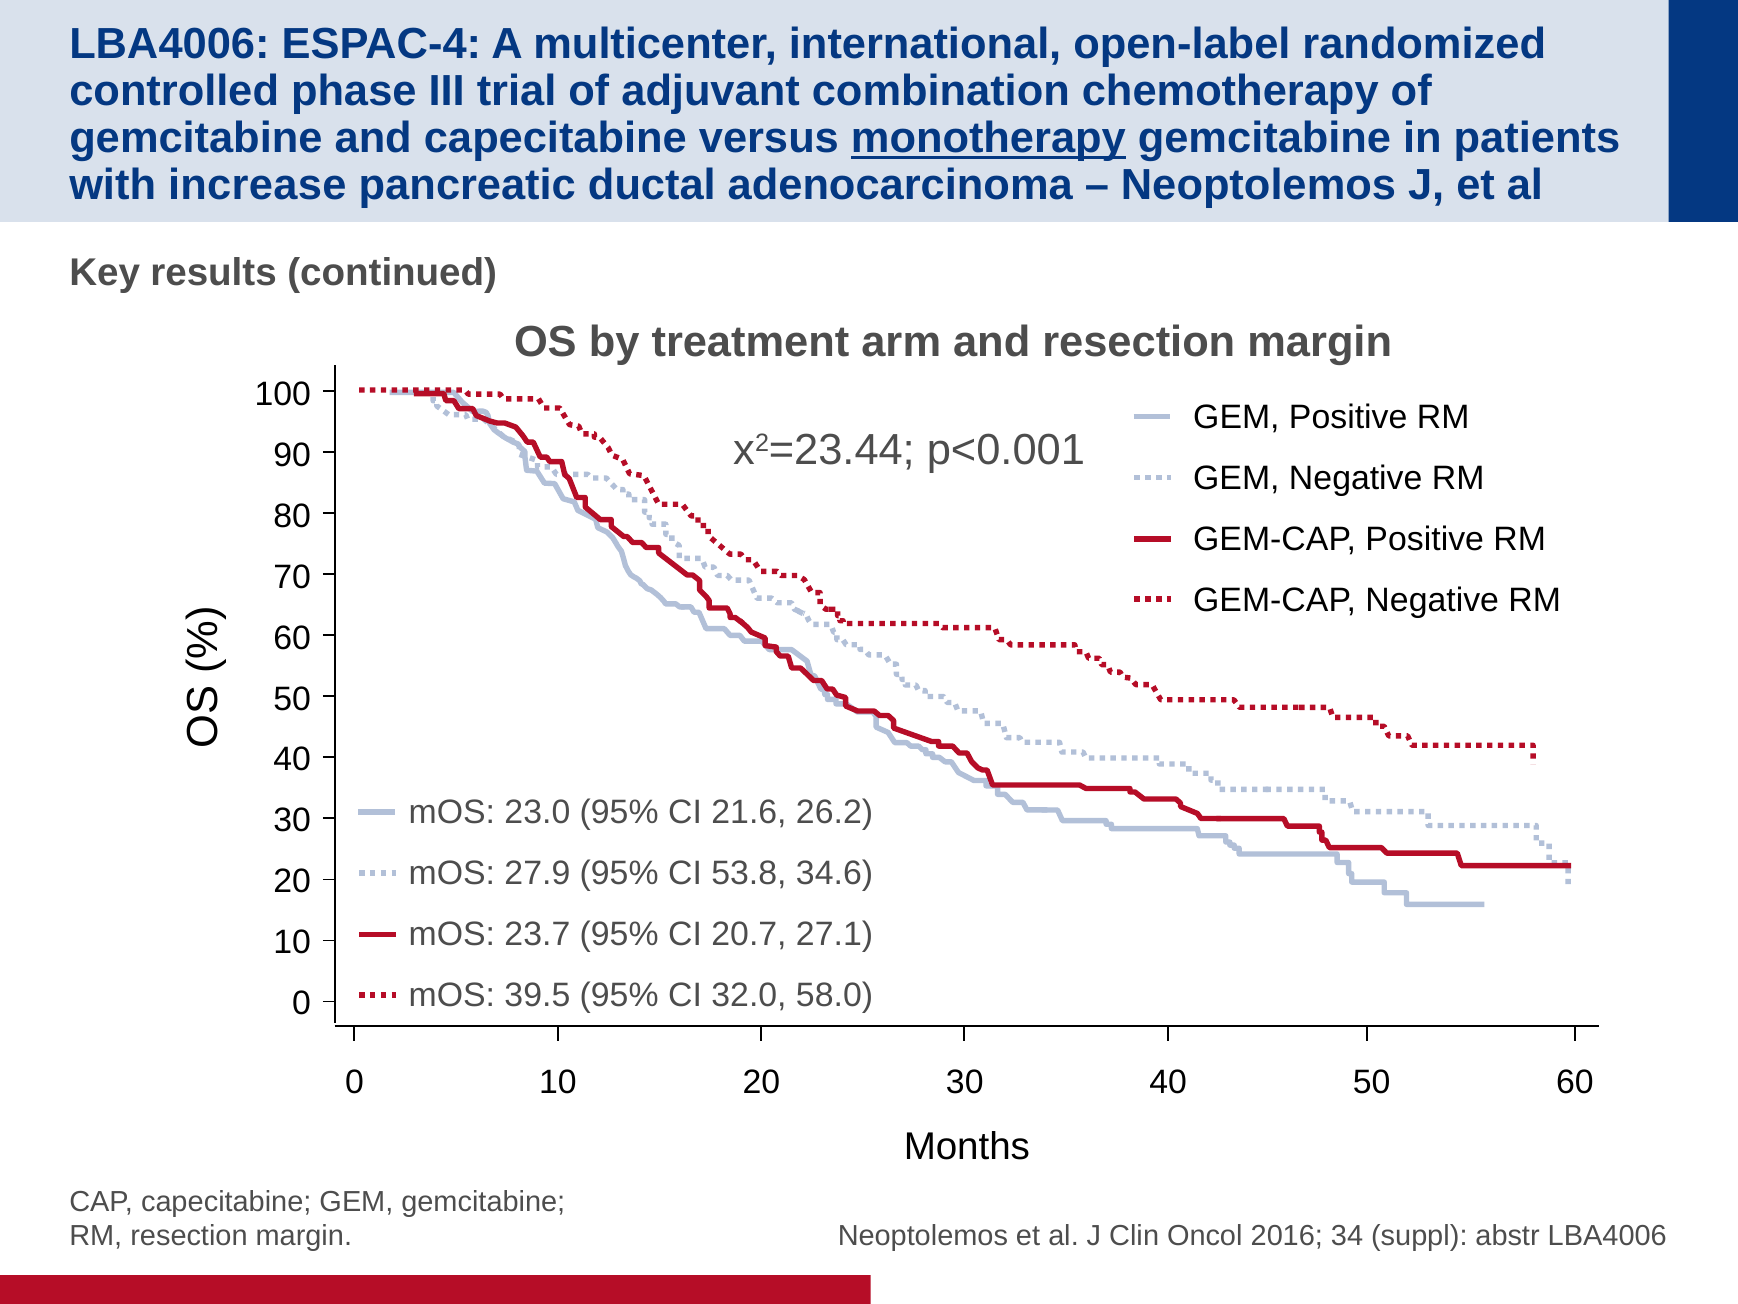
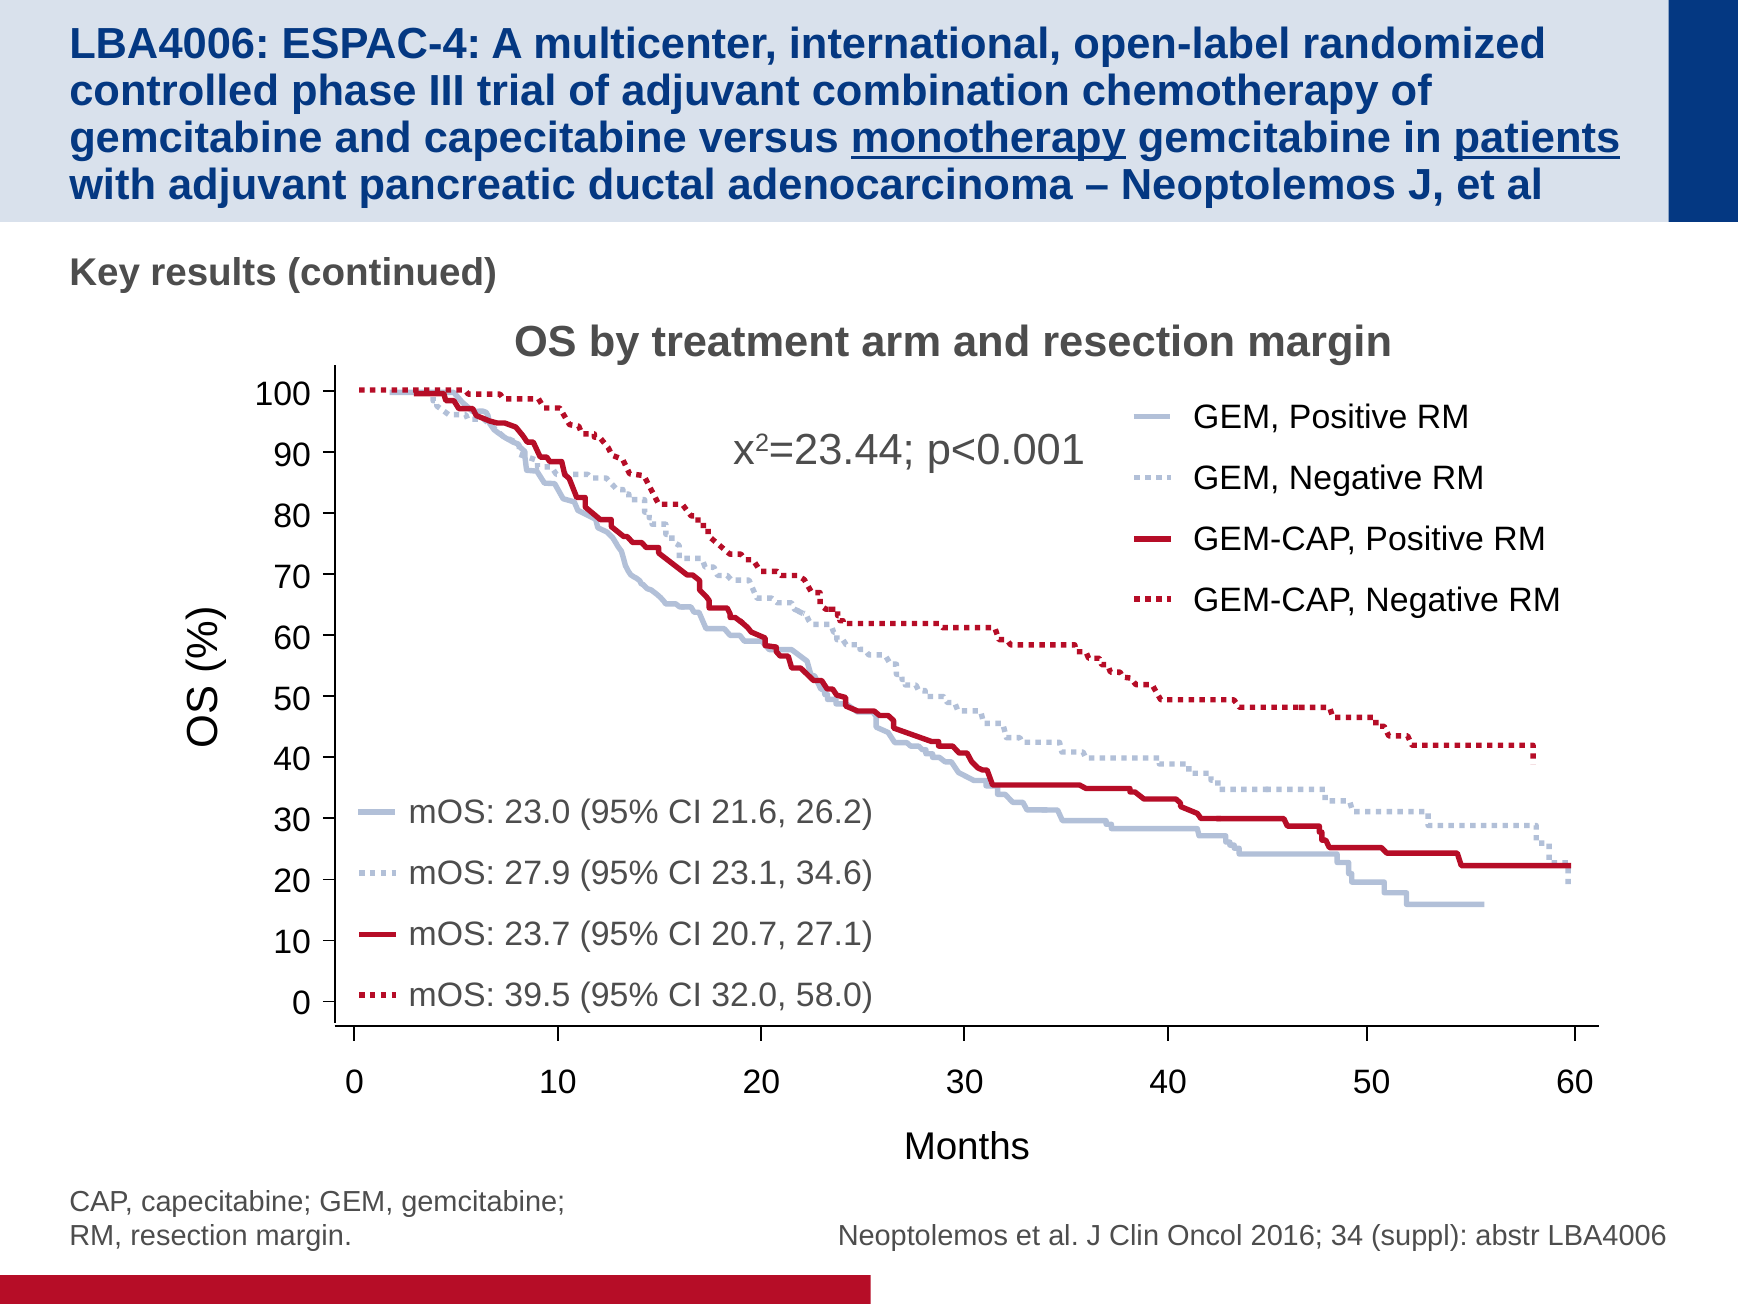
patients underline: none -> present
with increase: increase -> adjuvant
53.8: 53.8 -> 23.1
